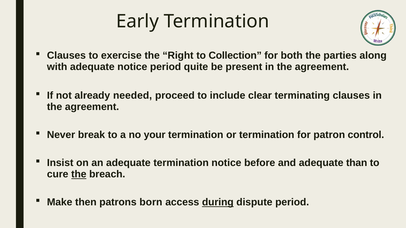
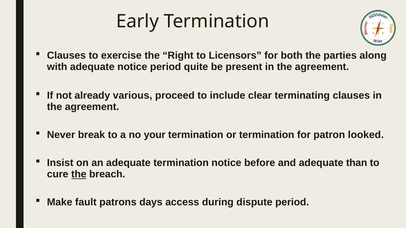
Collection: Collection -> Licensors
needed: needed -> various
control: control -> looked
then: then -> fault
born: born -> days
during underline: present -> none
